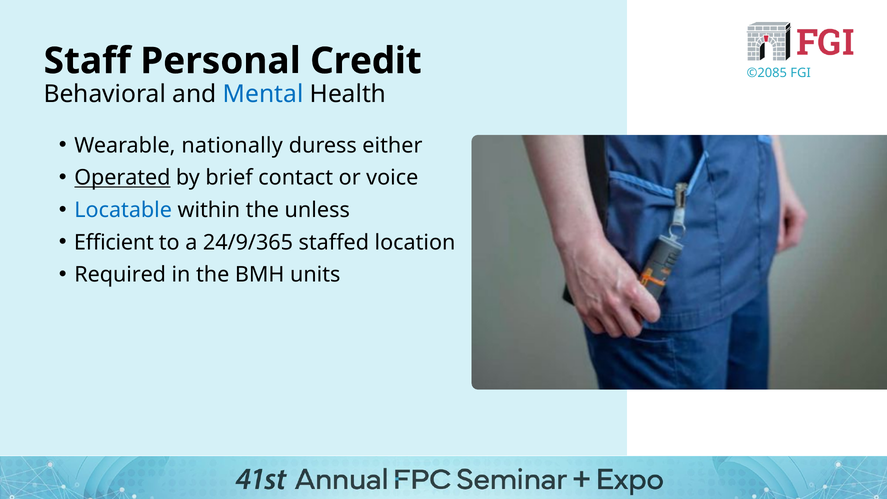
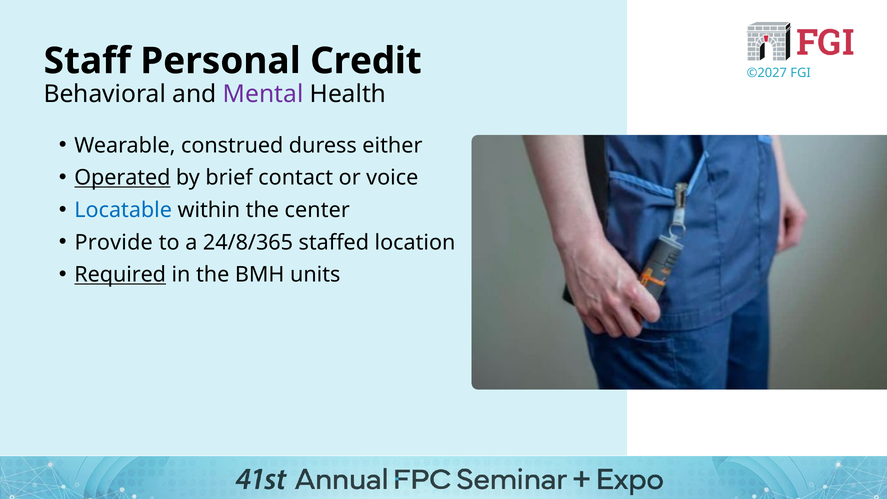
©2085: ©2085 -> ©2027
Mental colour: blue -> purple
nationally: nationally -> construed
unless: unless -> center
Efficient: Efficient -> Provide
24/9/365: 24/9/365 -> 24/8/365
Required underline: none -> present
